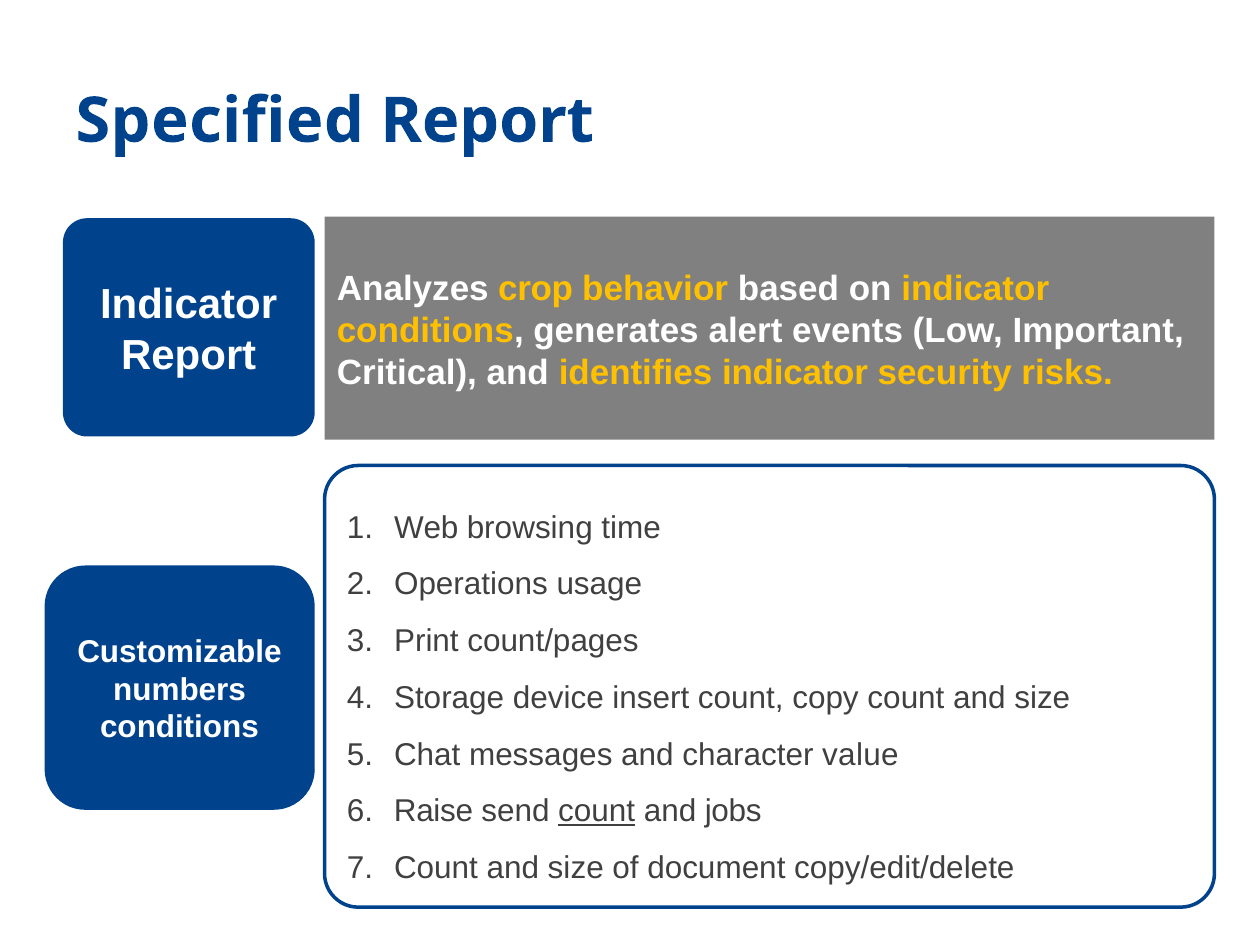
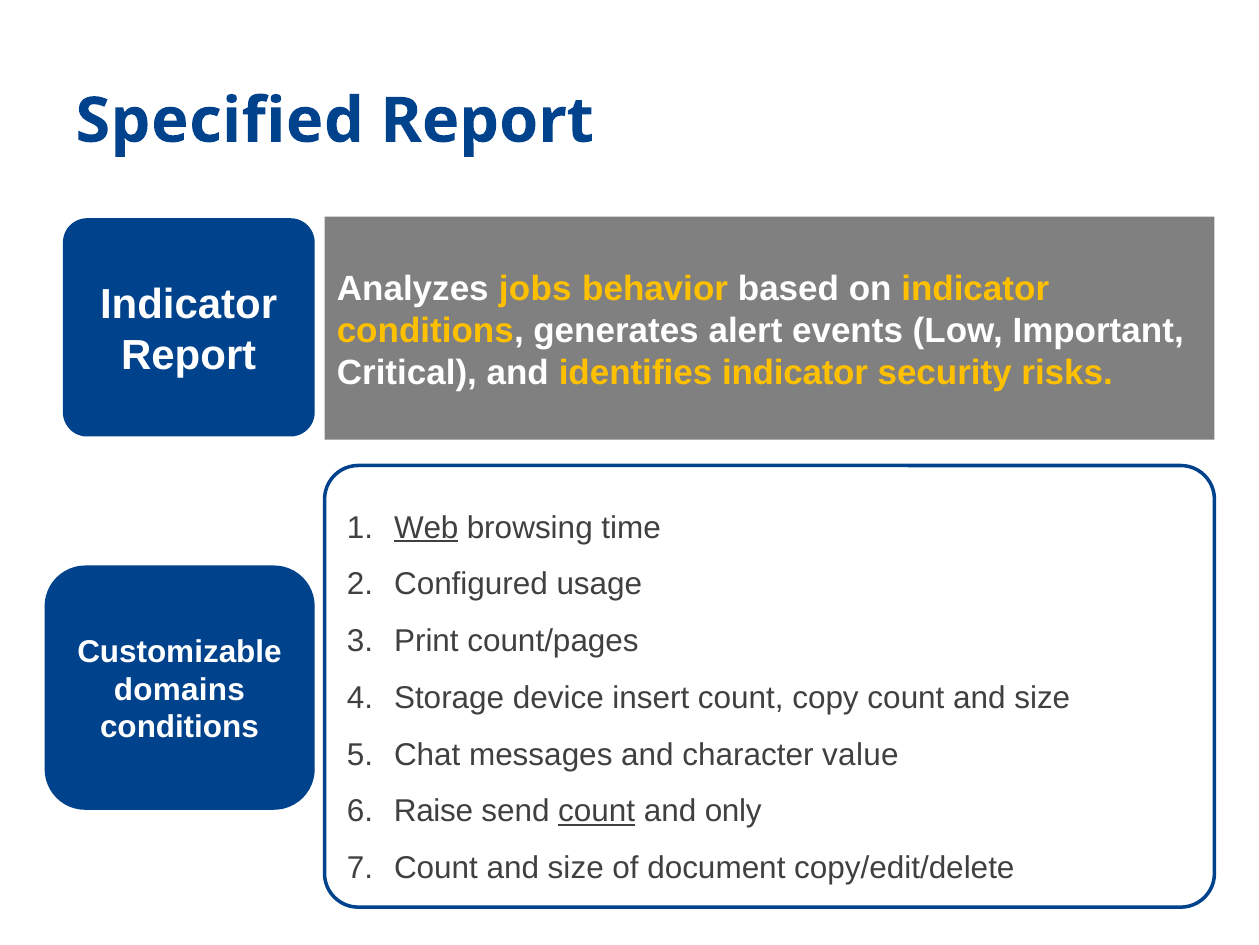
crop: crop -> jobs
Web underline: none -> present
Operations: Operations -> Configured
numbers: numbers -> domains
jobs: jobs -> only
